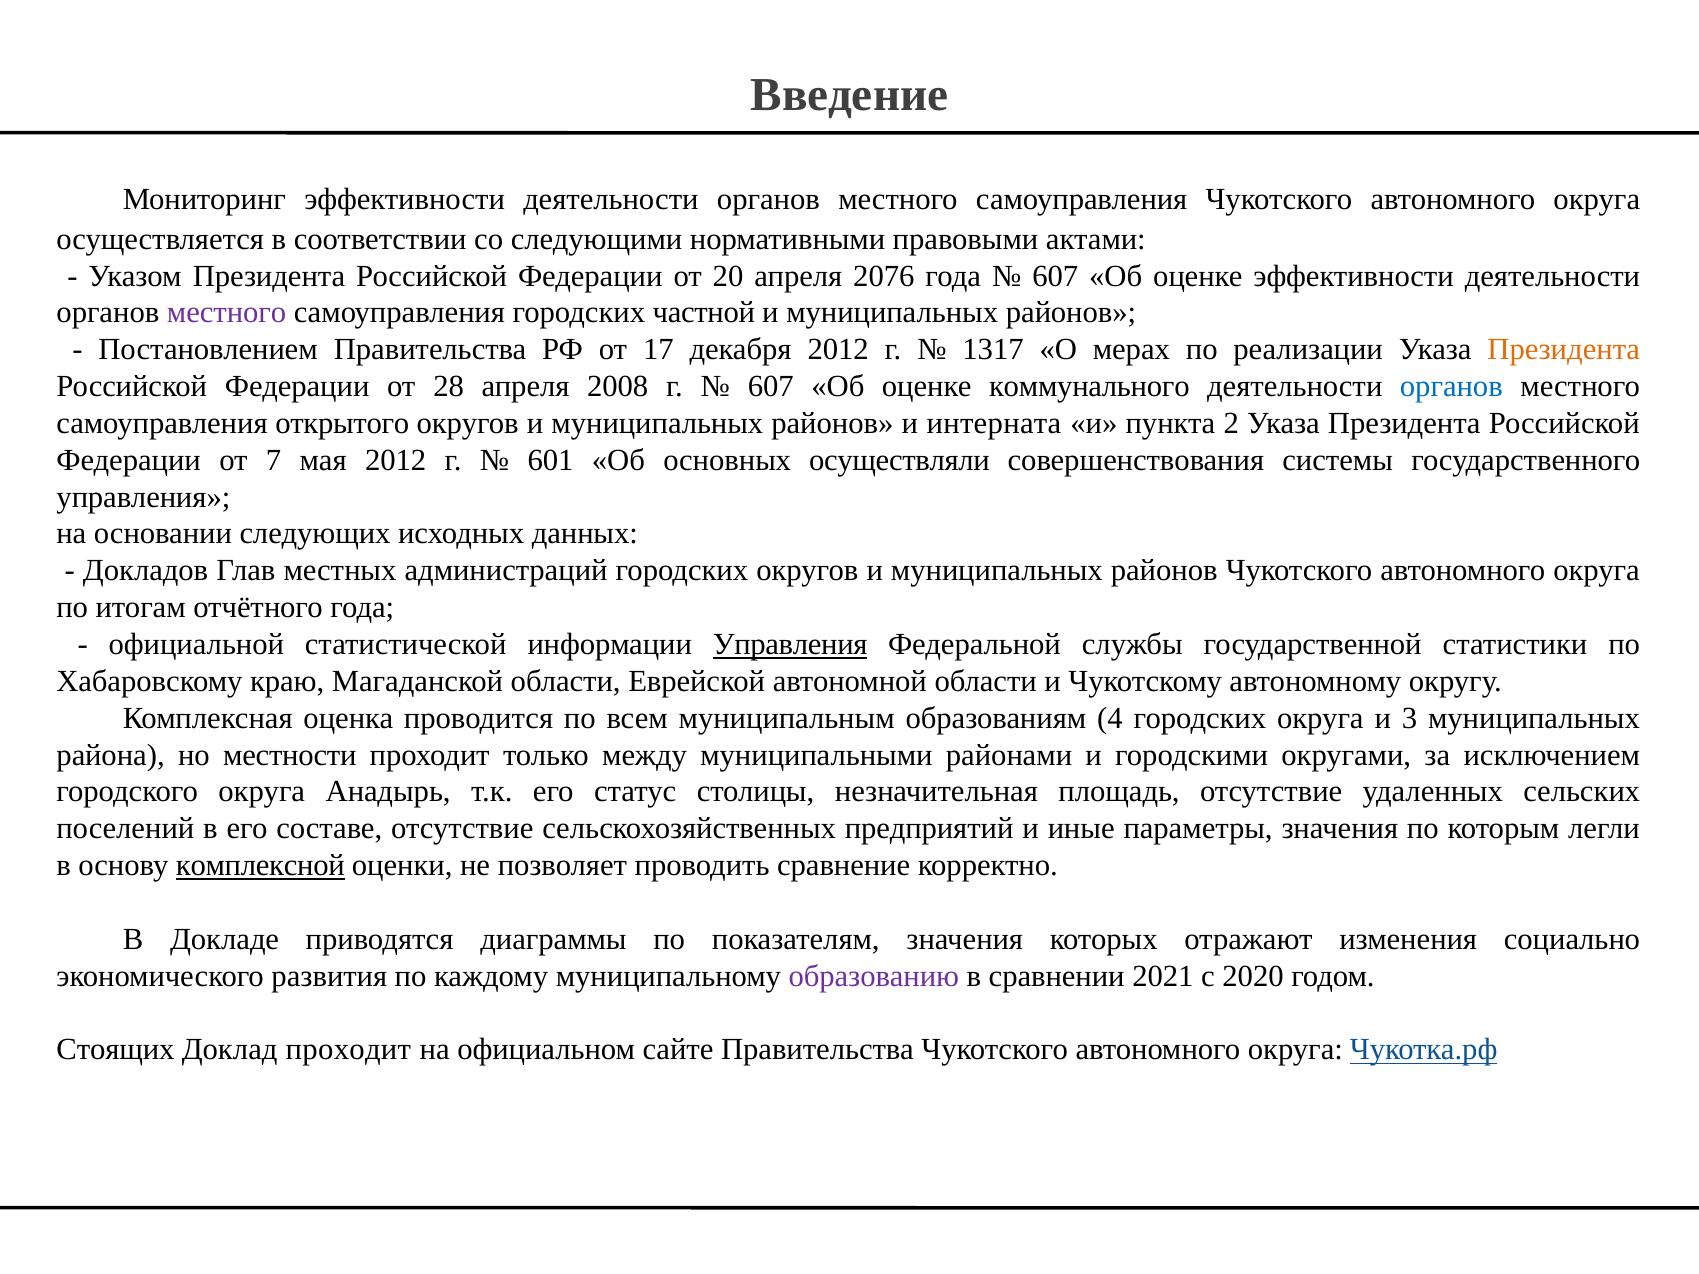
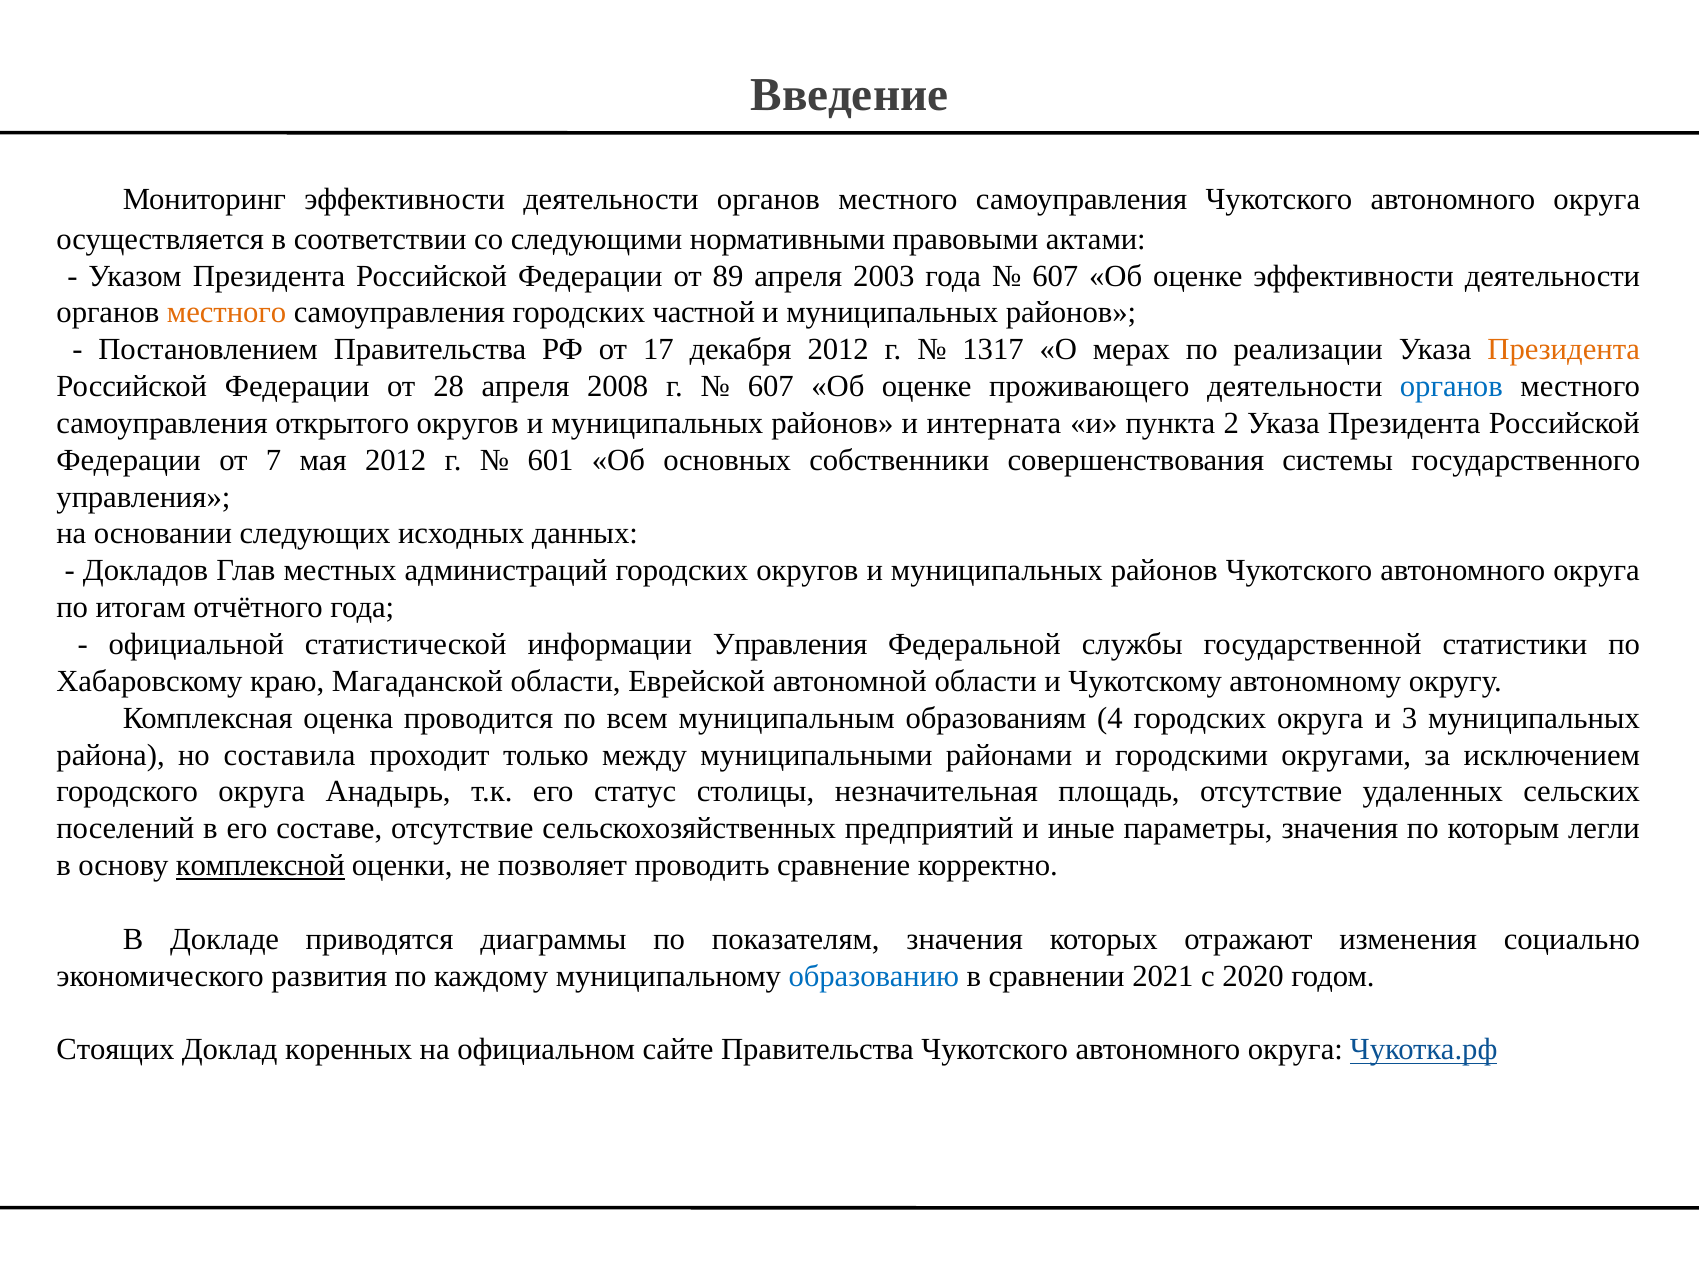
20: 20 -> 89
2076: 2076 -> 2003
местного at (227, 313) colour: purple -> orange
коммунального: коммунального -> проживающего
осуществляли: осуществляли -> собственники
Управления at (790, 645) underline: present -> none
местности: местности -> составила
образованию colour: purple -> blue
Доклад проходит: проходит -> коренных
